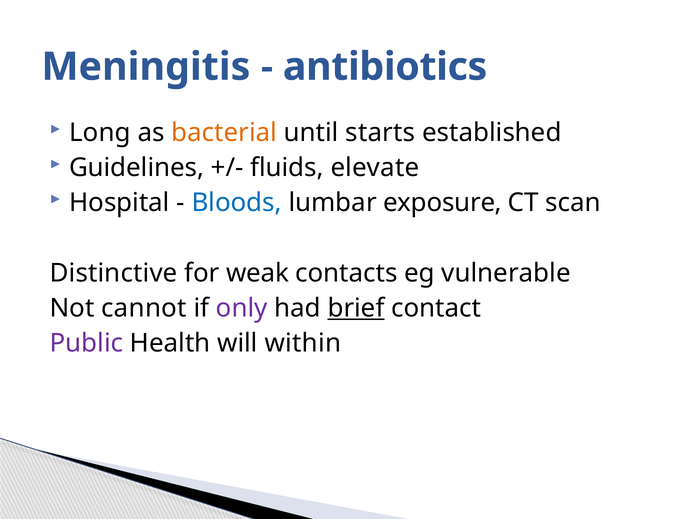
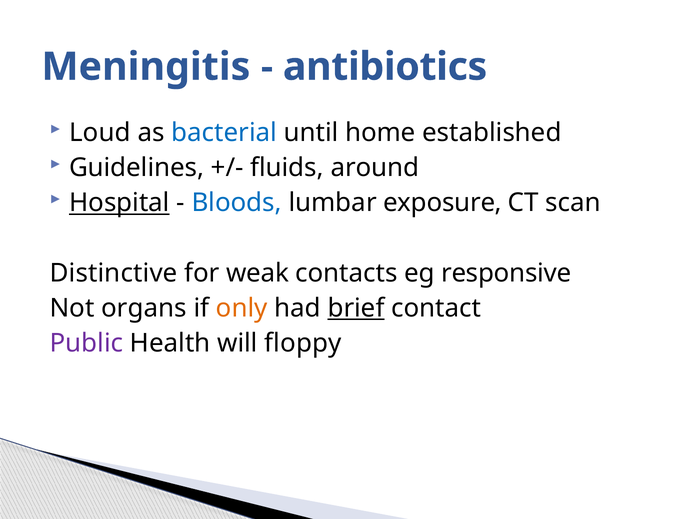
Long: Long -> Loud
bacterial colour: orange -> blue
starts: starts -> home
elevate: elevate -> around
Hospital underline: none -> present
vulnerable: vulnerable -> responsive
cannot: cannot -> organs
only colour: purple -> orange
within: within -> floppy
